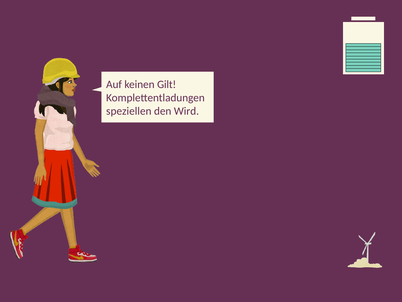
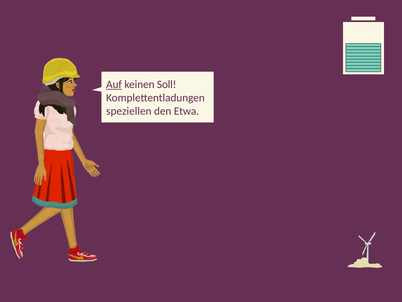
Auf underline: none -> present
Gilt: Gilt -> Soll
Wird: Wird -> Etwa
